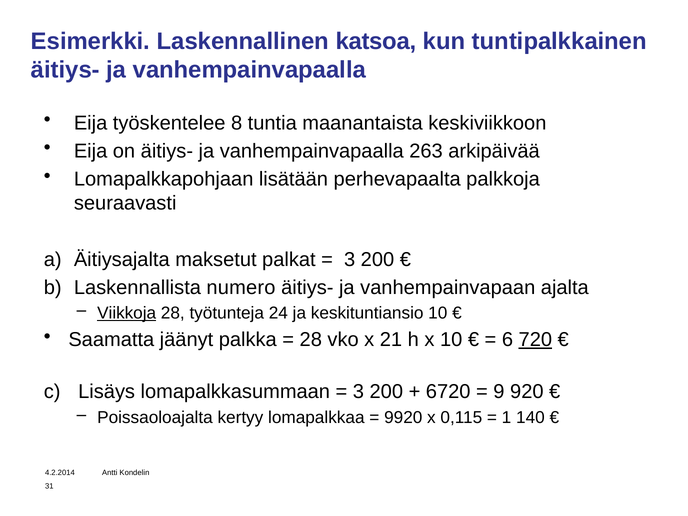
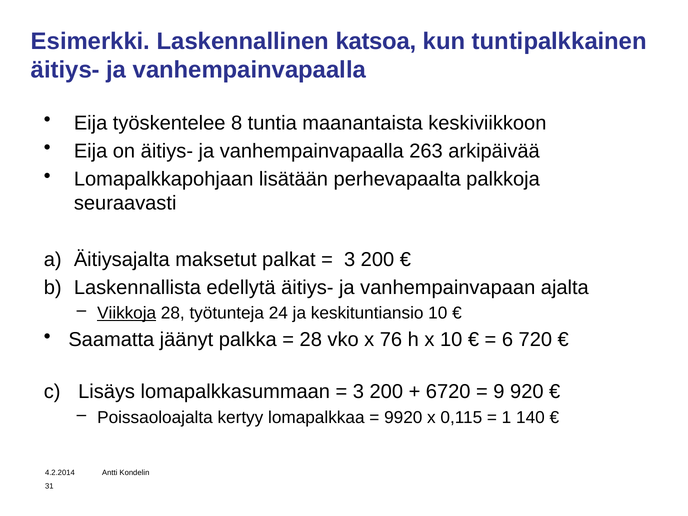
numero: numero -> edellytä
21: 21 -> 76
720 underline: present -> none
